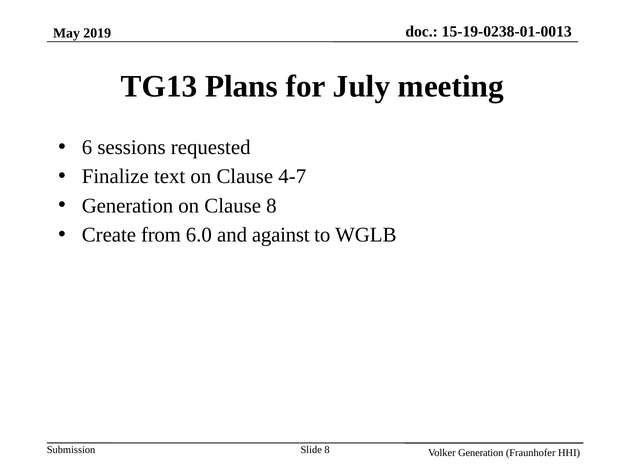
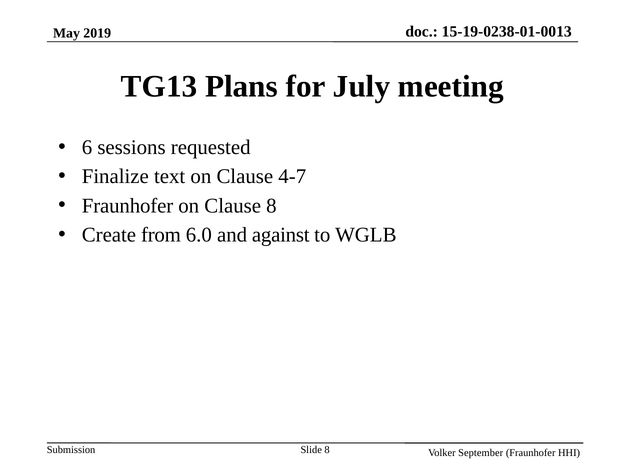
Generation at (128, 206): Generation -> Fraunhofer
Volker Generation: Generation -> September
